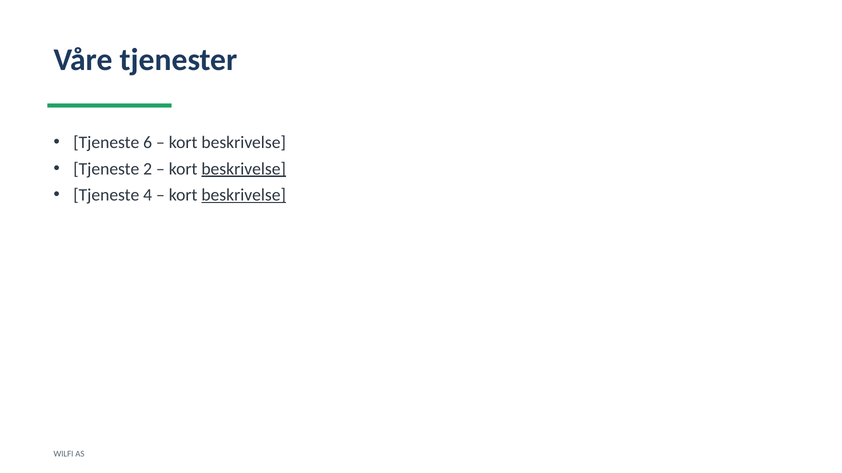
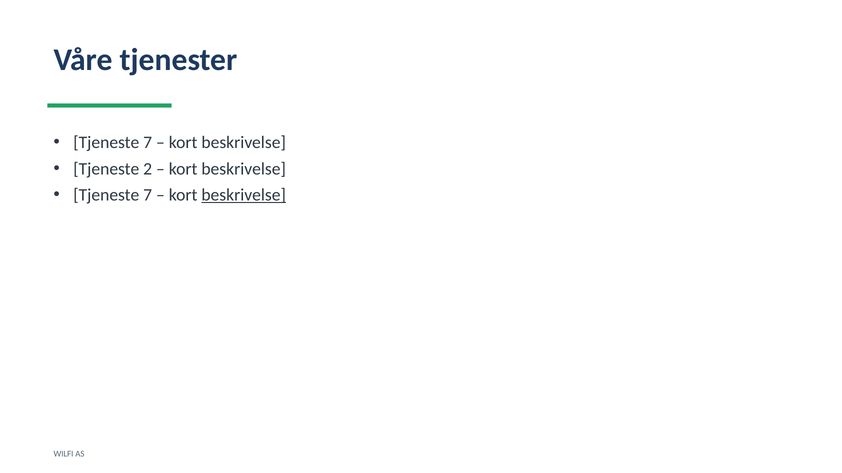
6 at (148, 143): 6 -> 7
beskrivelse at (244, 169) underline: present -> none
4 at (148, 195): 4 -> 7
